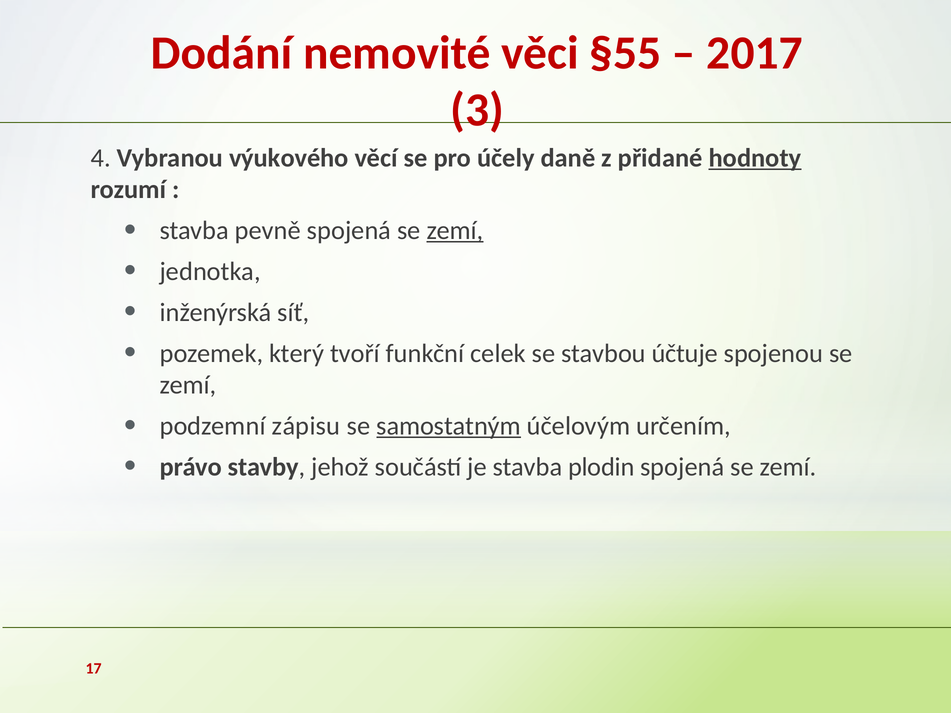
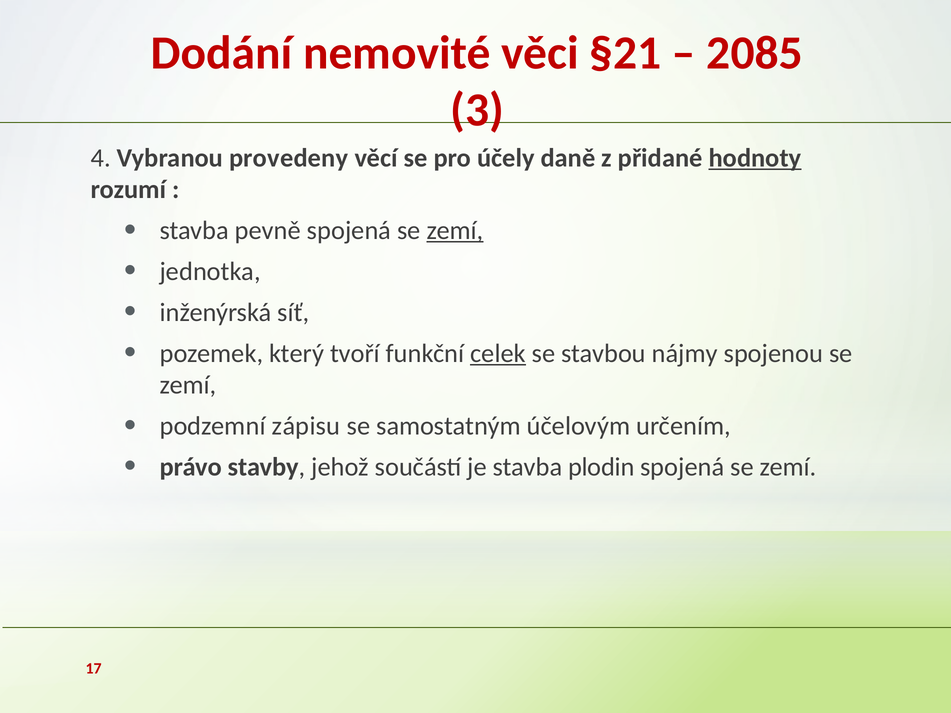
§55: §55 -> §21
2017: 2017 -> 2085
výukového: výukového -> provedeny
celek underline: none -> present
účtuje: účtuje -> nájmy
samostatným underline: present -> none
